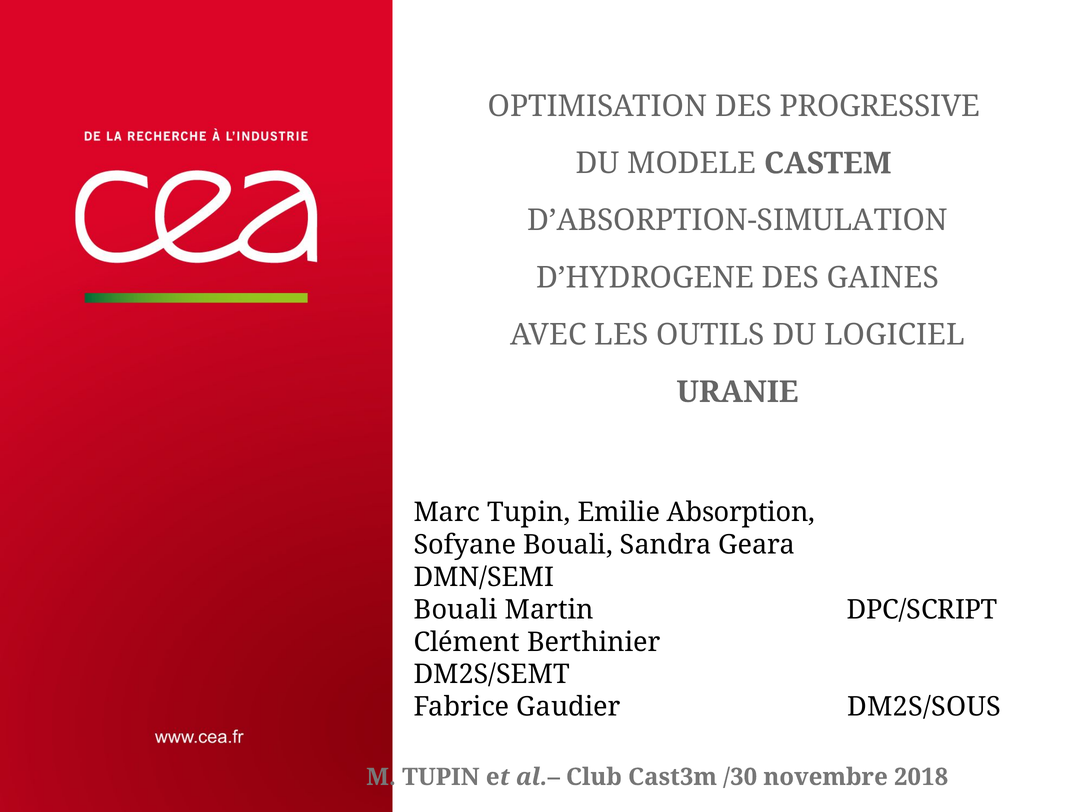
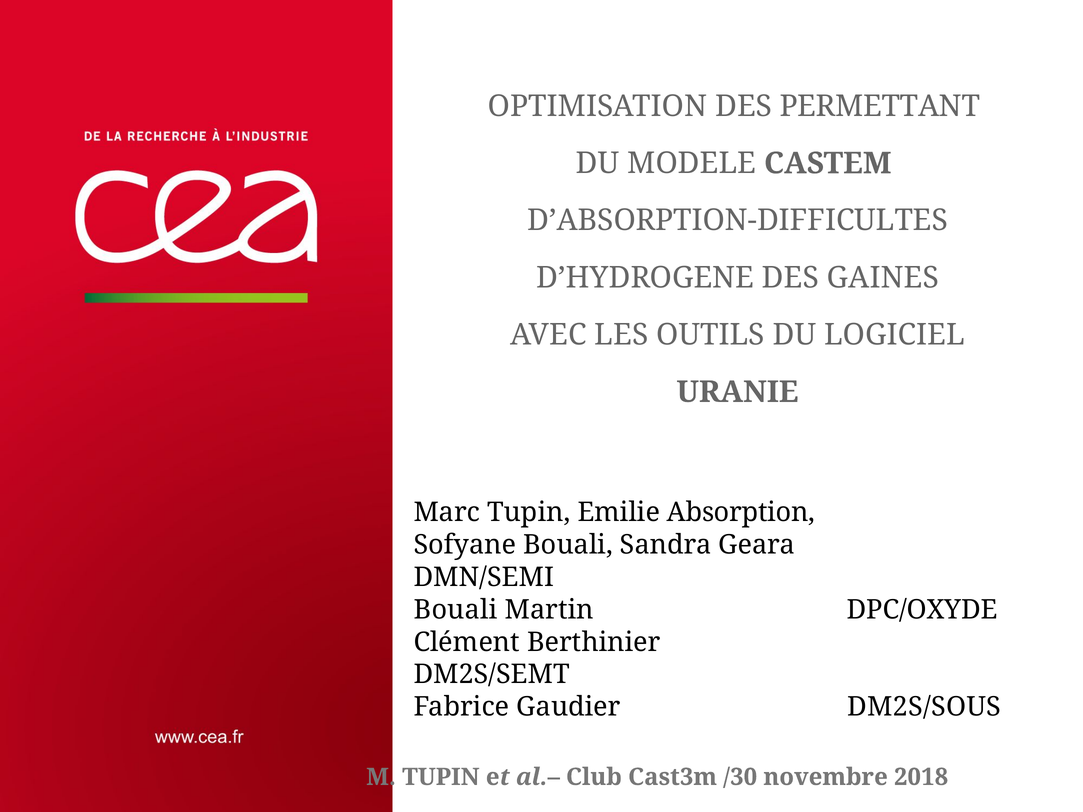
PROGRESSIVE: PROGRESSIVE -> PERMETTANT
D’ABSORPTION-SIMULATION: D’ABSORPTION-SIMULATION -> D’ABSORPTION-DIFFICULTES
DPC/SCRIPT: DPC/SCRIPT -> DPC/OXYDE
